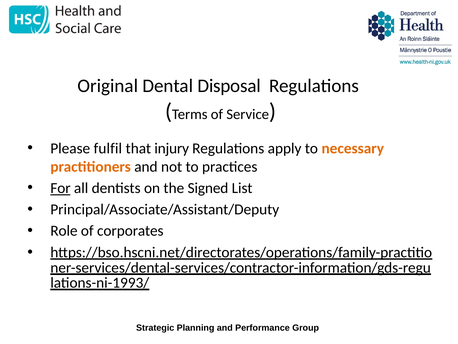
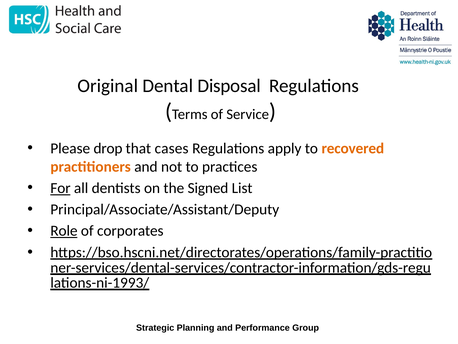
fulfil: fulfil -> drop
injury: injury -> cases
necessary: necessary -> recovered
Role underline: none -> present
